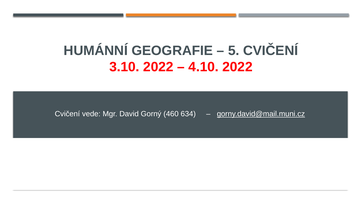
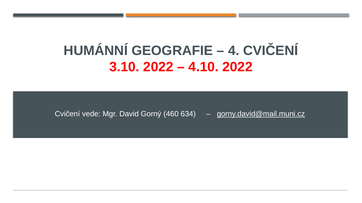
5: 5 -> 4
